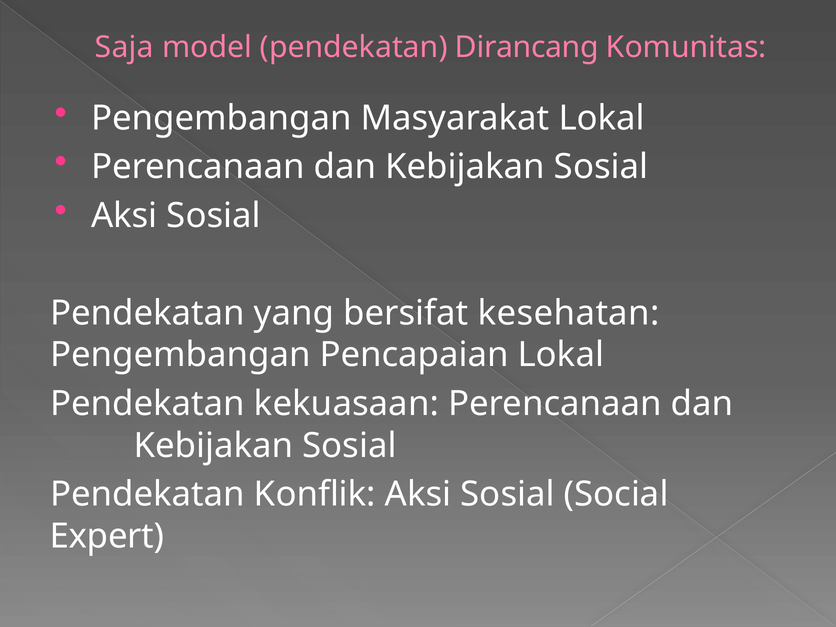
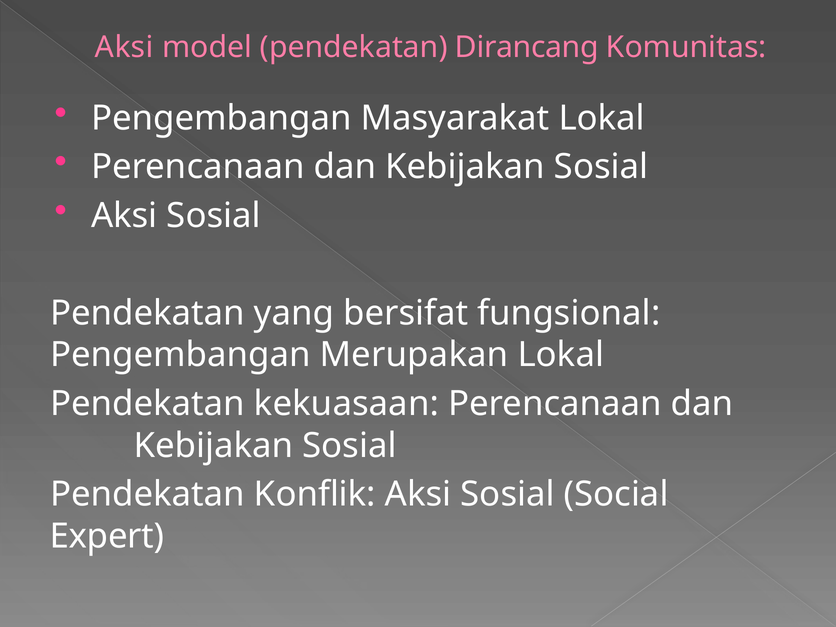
Saja at (124, 47): Saja -> Aksi
kesehatan: kesehatan -> fungsional
Pencapaian: Pencapaian -> Merupakan
